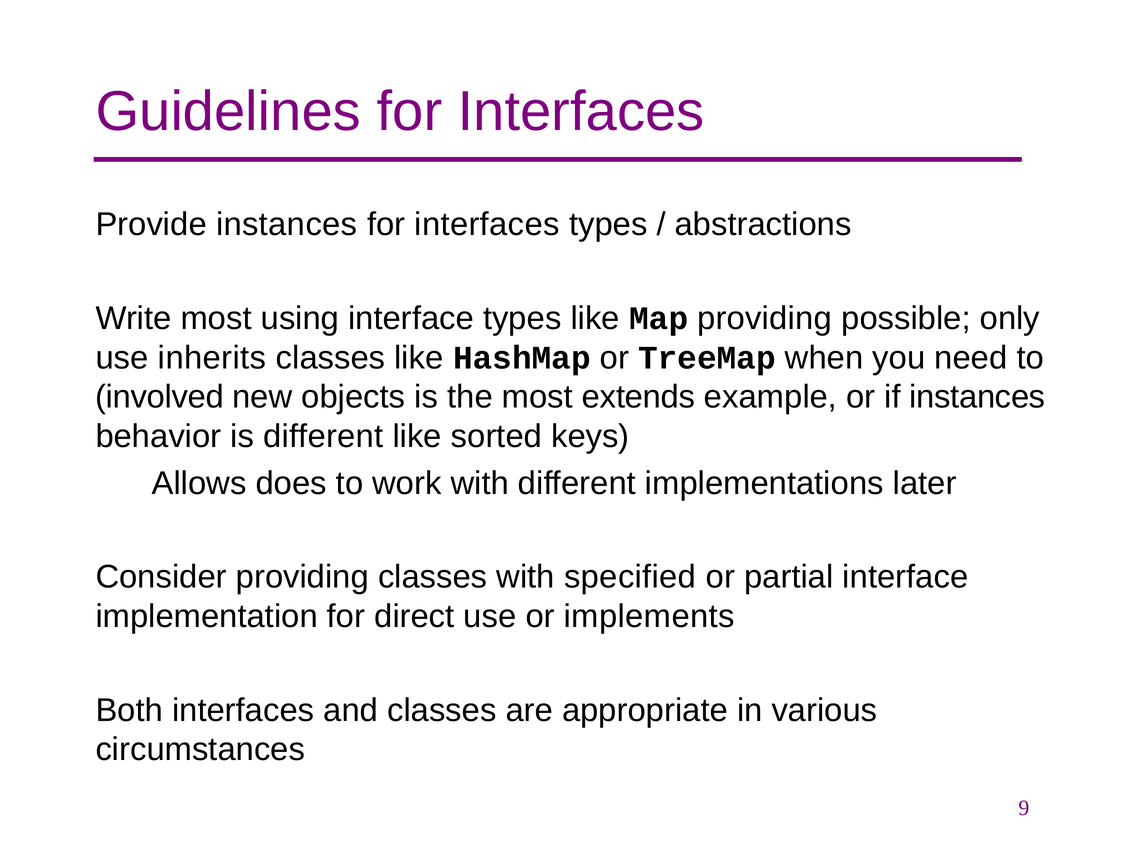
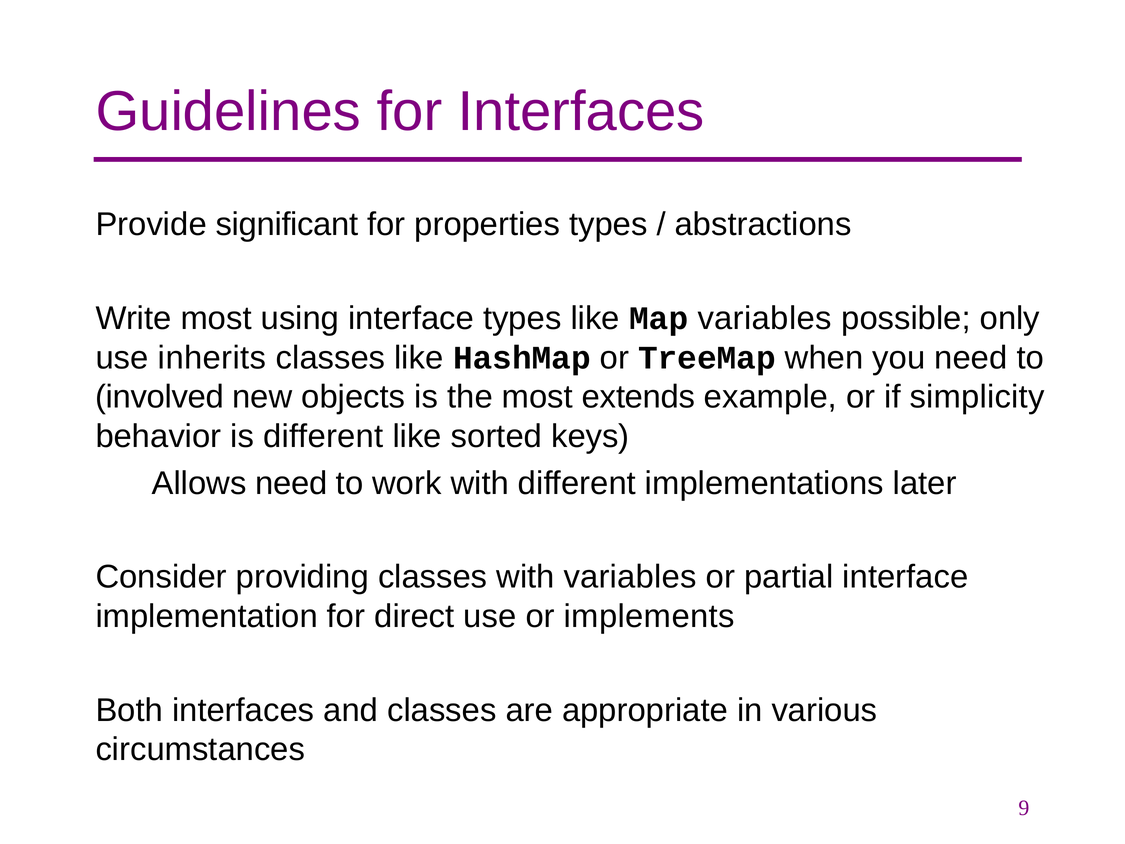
Provide instances: instances -> significant
interfaces at (487, 224): interfaces -> properties
Map providing: providing -> variables
if instances: instances -> simplicity
Allows does: does -> need
with specified: specified -> variables
